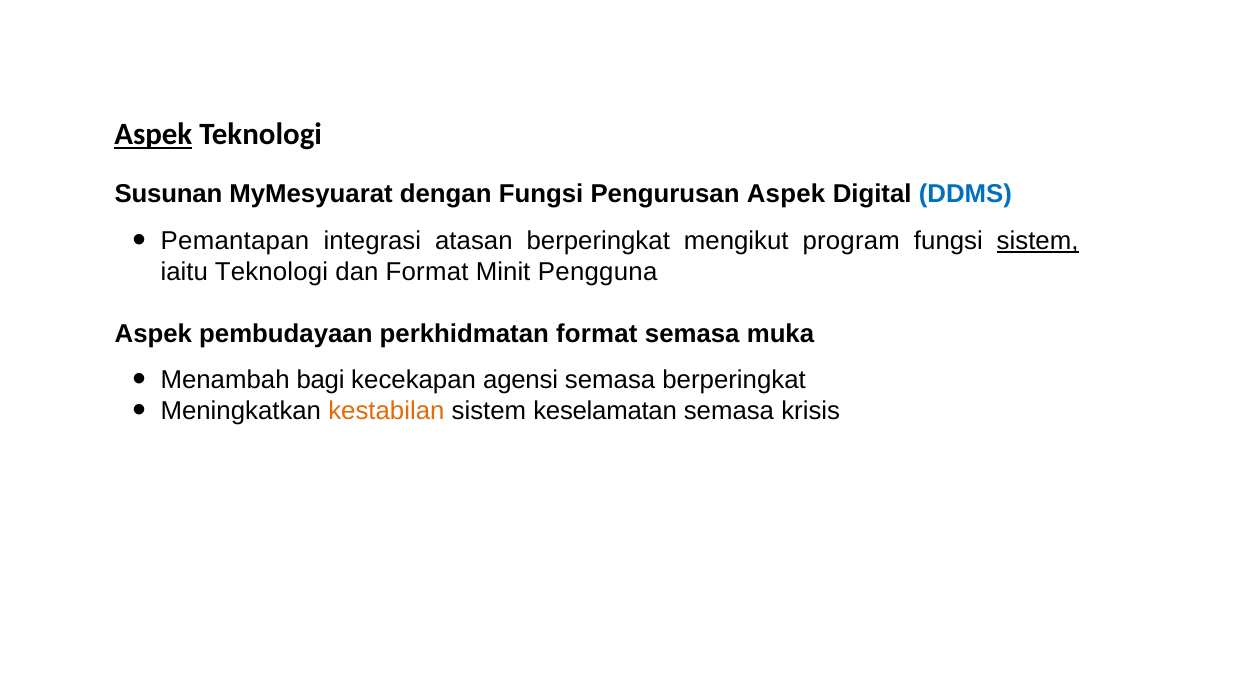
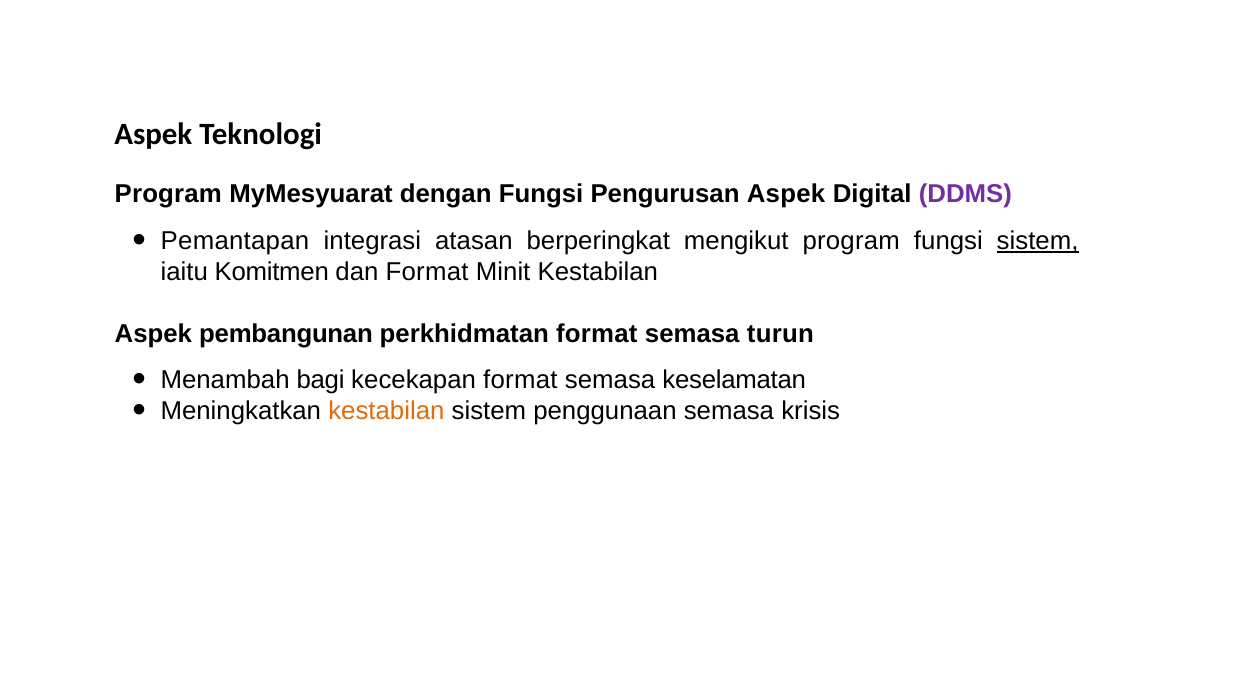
Aspek at (153, 134) underline: present -> none
Susunan at (168, 194): Susunan -> Program
DDMS colour: blue -> purple
iaitu Teknologi: Teknologi -> Komitmen
Minit Pengguna: Pengguna -> Kestabilan
pembudayaan: pembudayaan -> pembangunan
muka: muka -> turun
kecekapan agensi: agensi -> format
semasa berperingkat: berperingkat -> keselamatan
keselamatan: keselamatan -> penggunaan
